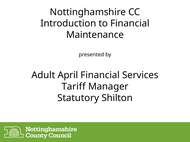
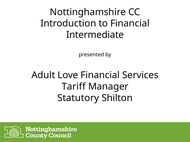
Maintenance: Maintenance -> Intermediate
April: April -> Love
